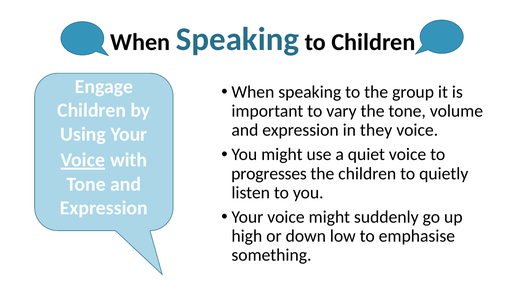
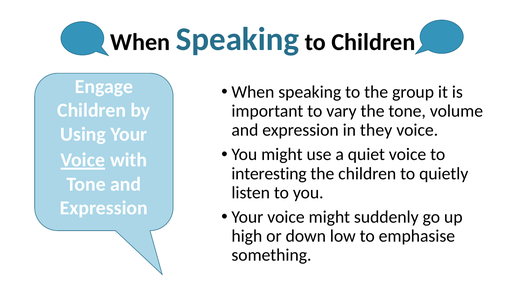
progresses: progresses -> interesting
